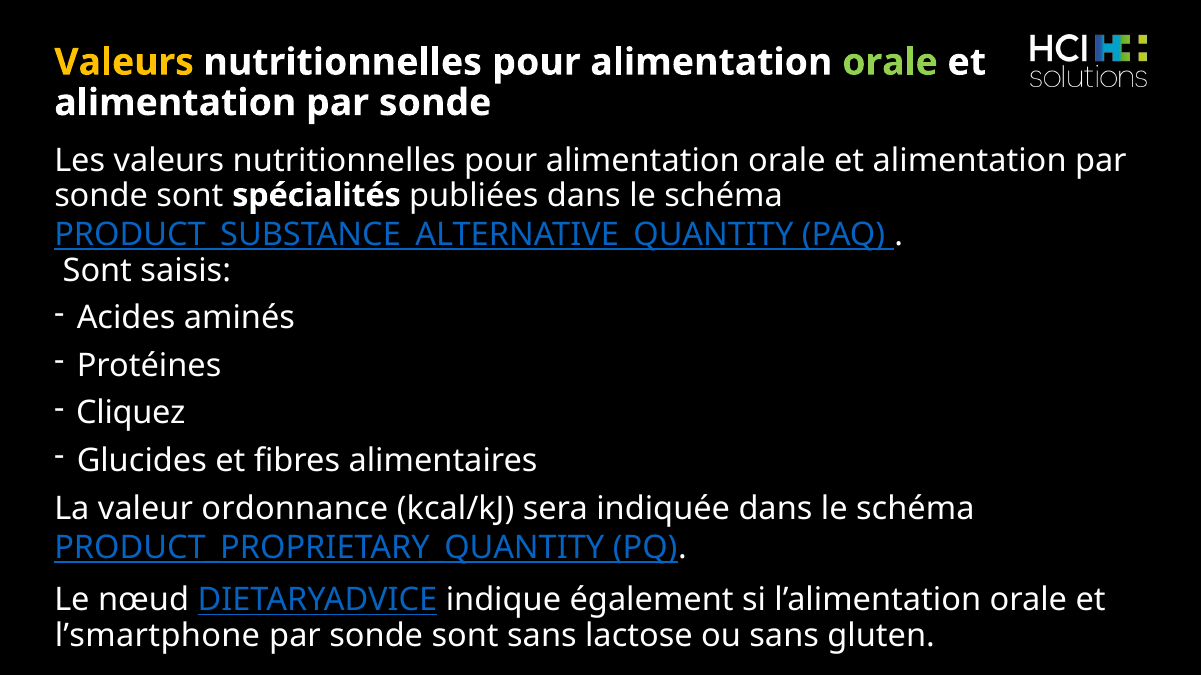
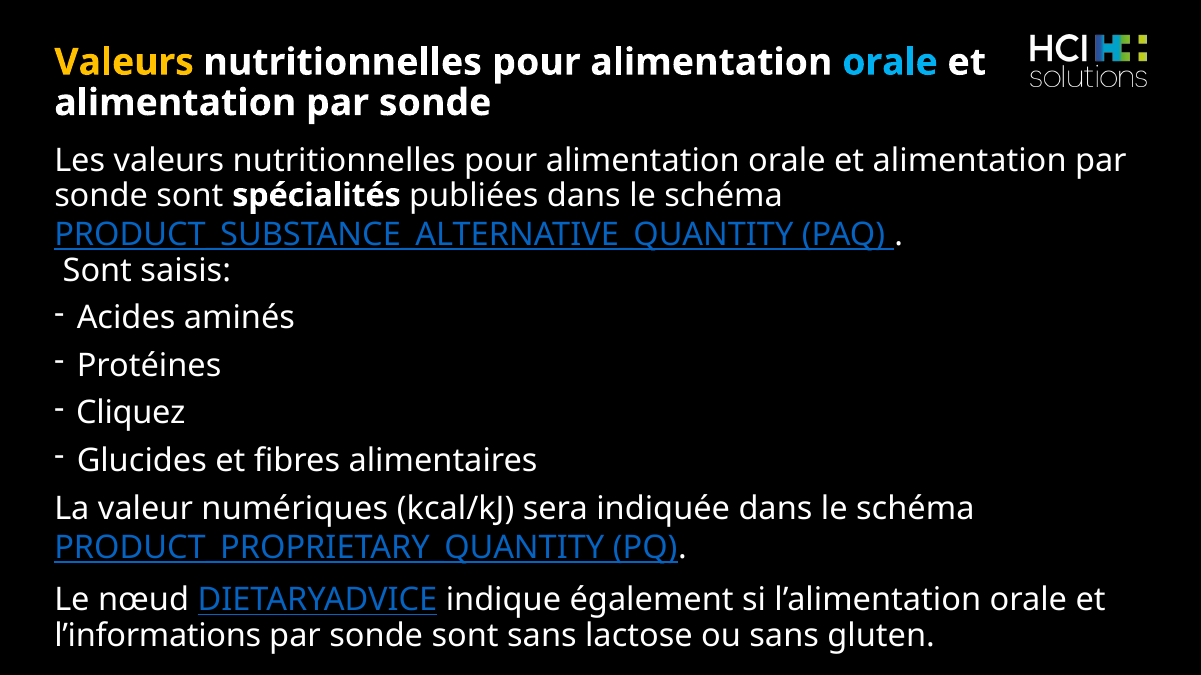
orale at (890, 62) colour: light green -> light blue
ordonnance: ordonnance -> numériques
l’smartphone: l’smartphone -> l’informations
